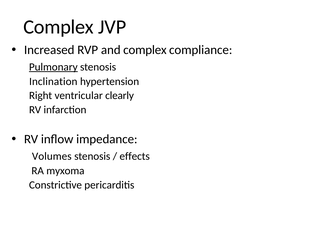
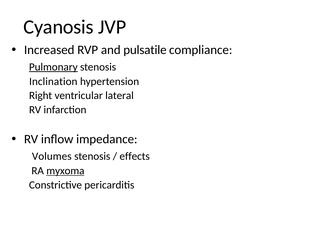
Complex at (59, 27): Complex -> Cyanosis
and complex: complex -> pulsatile
clearly: clearly -> lateral
myxoma underline: none -> present
